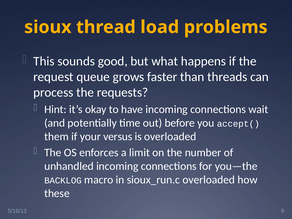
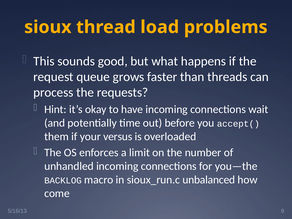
sioux_run.c overloaded: overloaded -> unbalanced
these: these -> come
